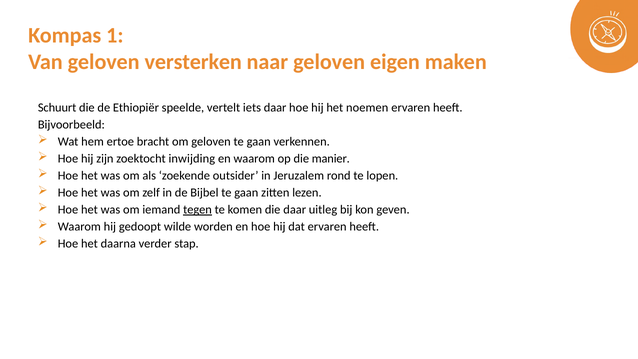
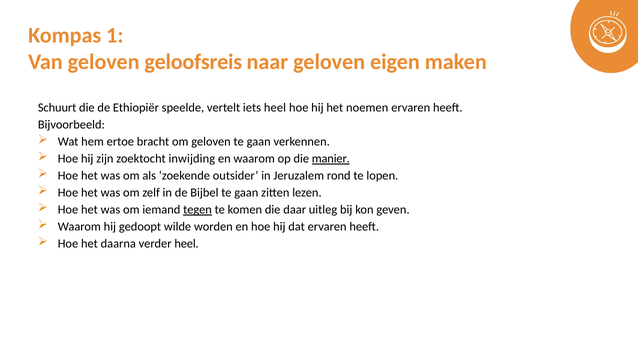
versterken: versterken -> geloofsreis
iets daar: daar -> heel
manier underline: none -> present
verder stap: stap -> heel
